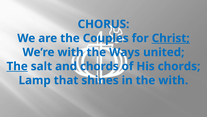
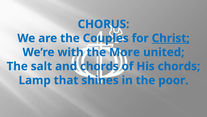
Ways: Ways -> More
The at (17, 66) underline: present -> none
the with: with -> poor
